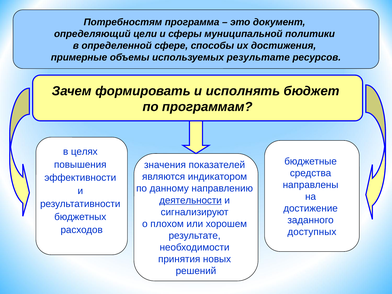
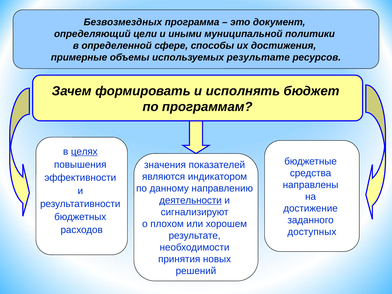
Потребностям: Потребностям -> Безвозмездных
сферы: сферы -> иными
целях underline: none -> present
